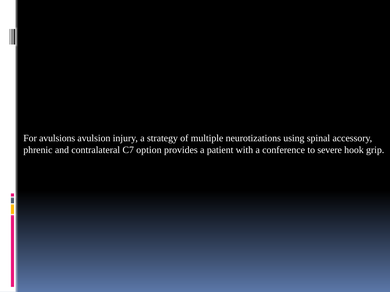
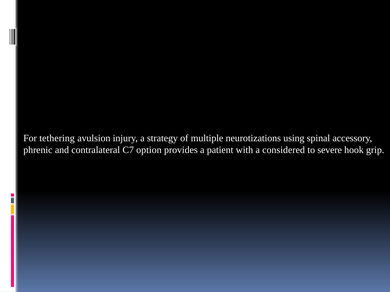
avulsions: avulsions -> tethering
conference: conference -> considered
